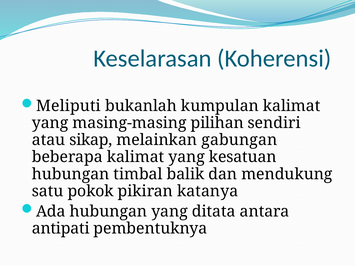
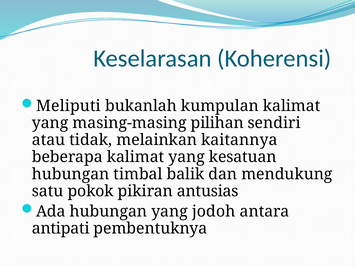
sikap: sikap -> tidak
gabungan: gabungan -> kaitannya
katanya: katanya -> antusias
ditata: ditata -> jodoh
